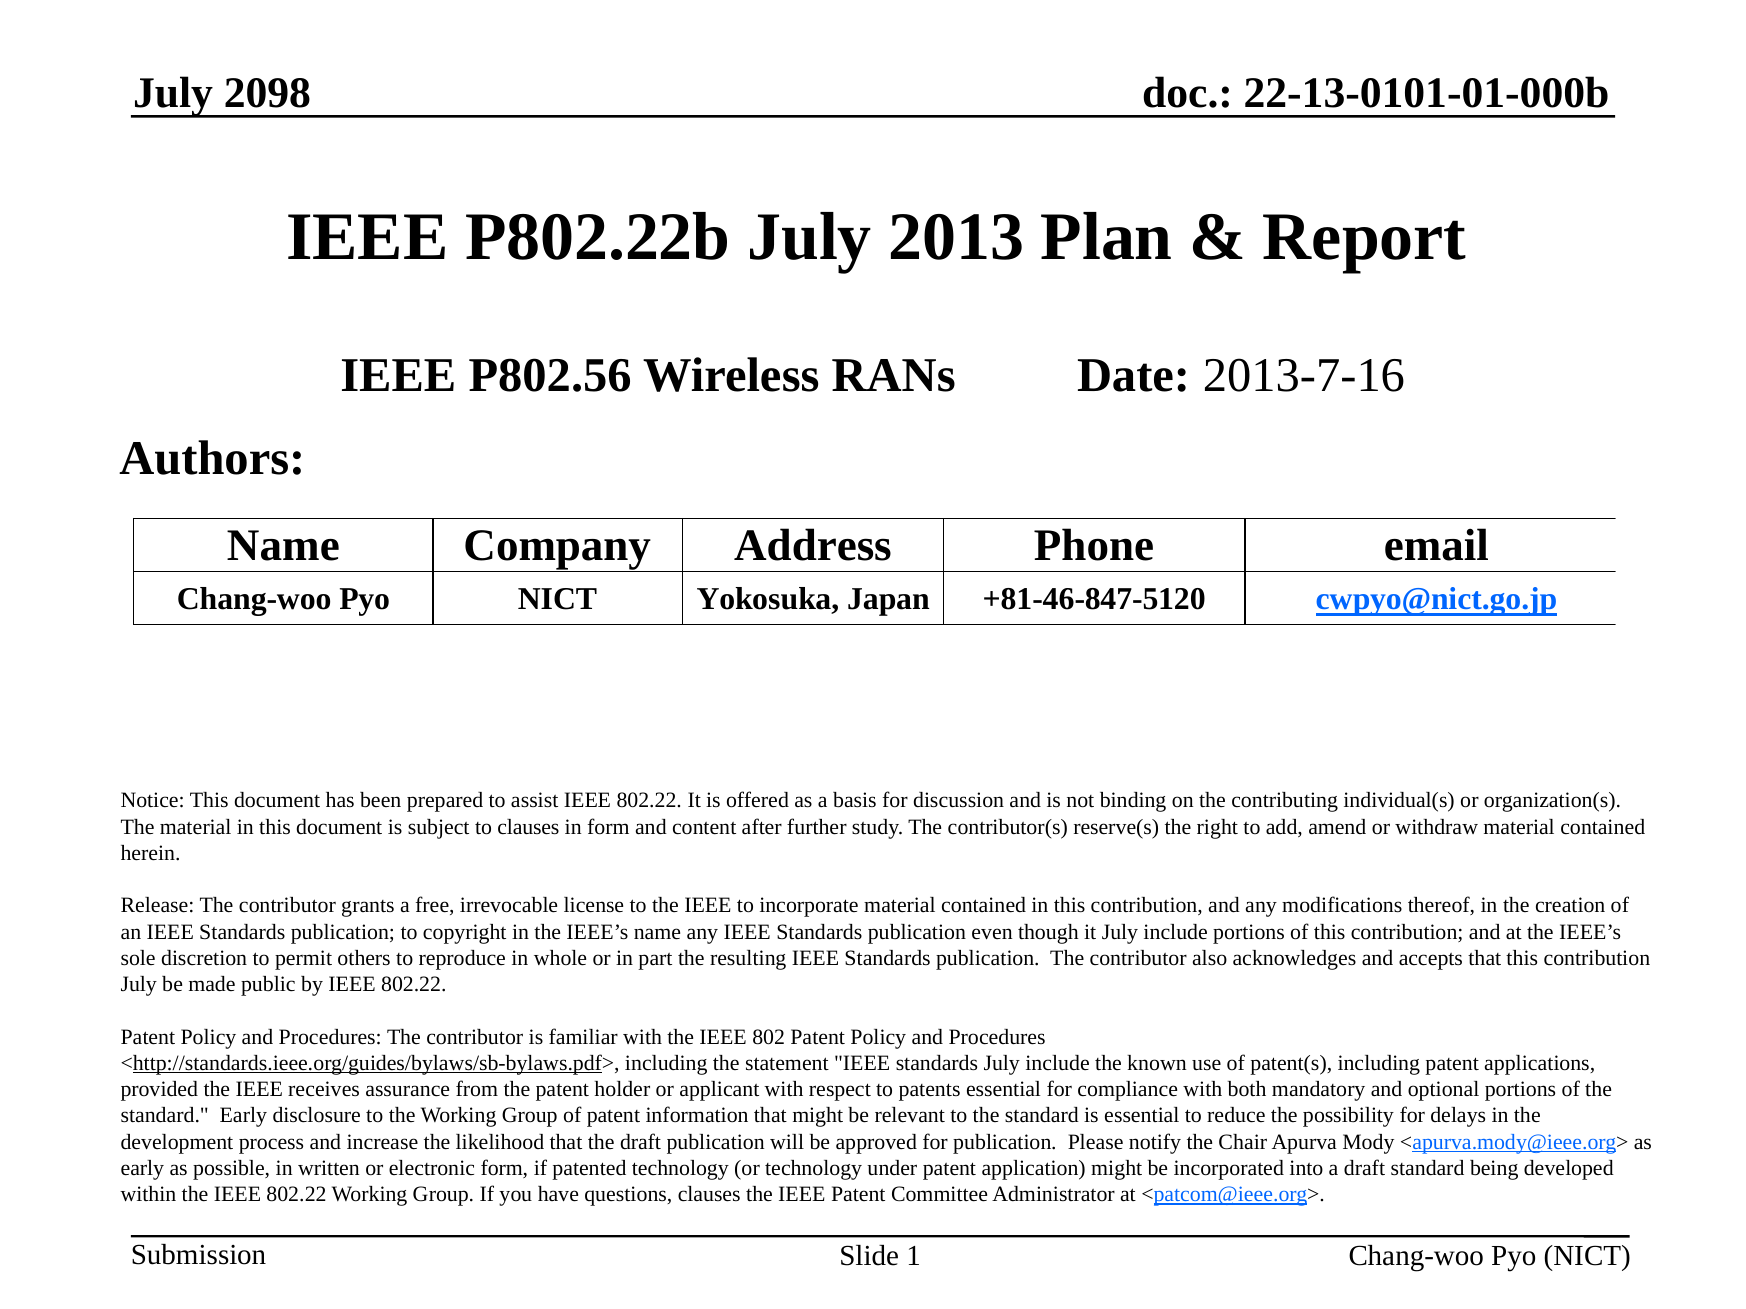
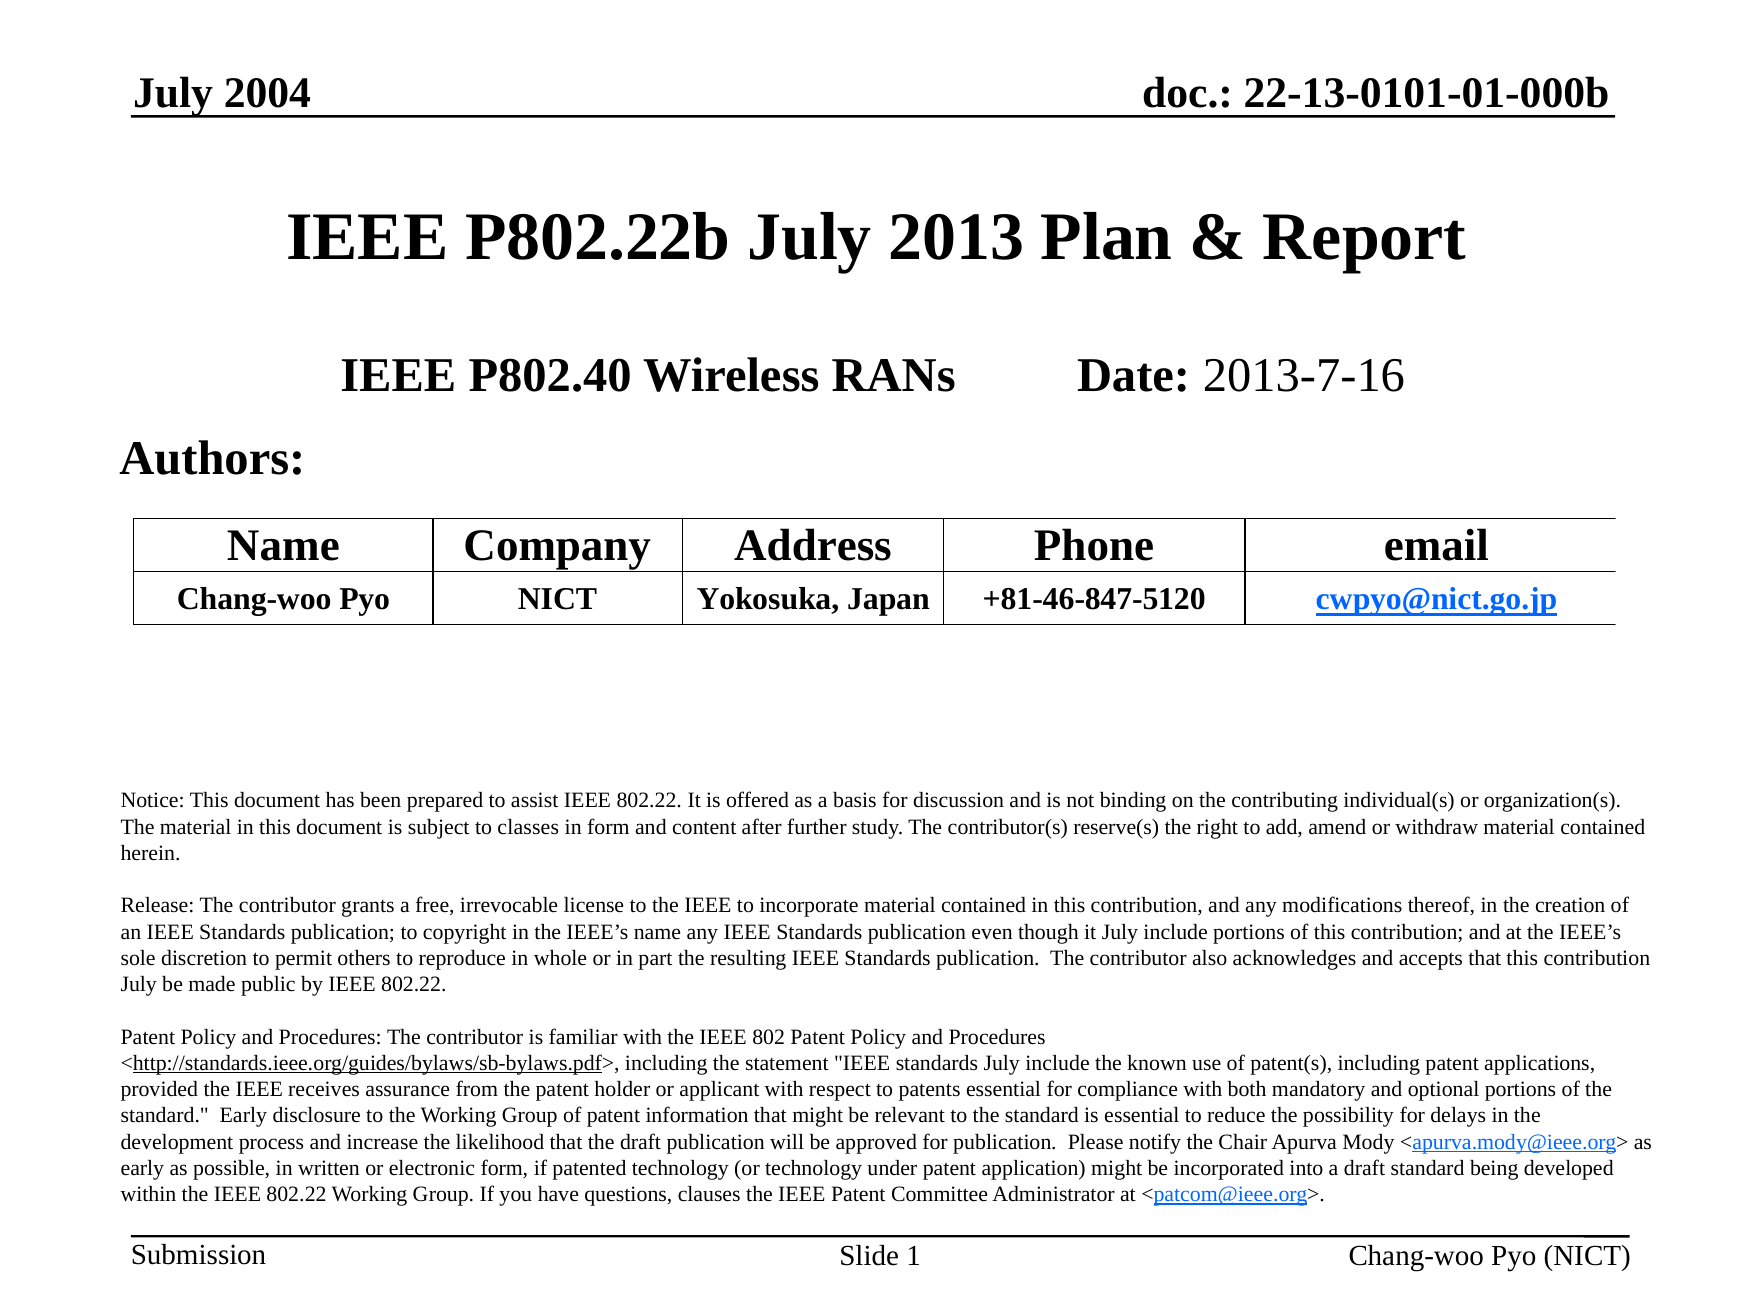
2098: 2098 -> 2004
P802.56: P802.56 -> P802.40
to clauses: clauses -> classes
